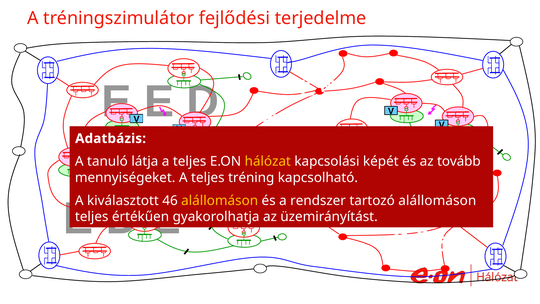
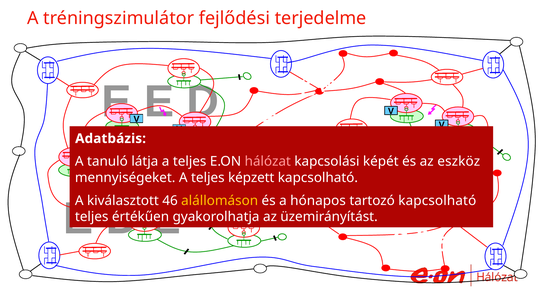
hálózat colour: yellow -> pink
tovább: tovább -> eszköz
tréning: tréning -> képzett
rendszer: rendszer -> hónapos
tartozó alállomáson: alállomáson -> kapcsolható
